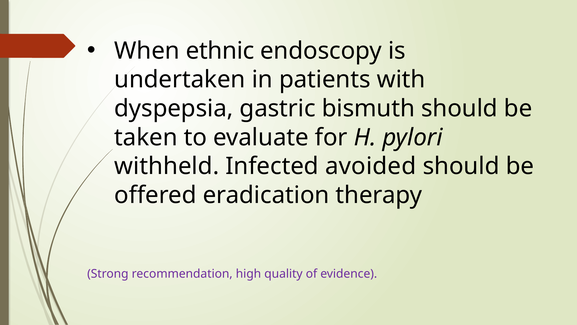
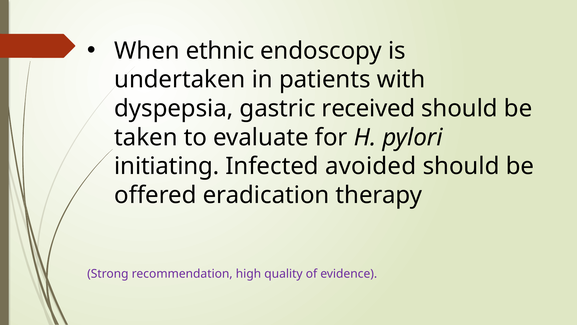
bismuth: bismuth -> received
withheld: withheld -> initiating
